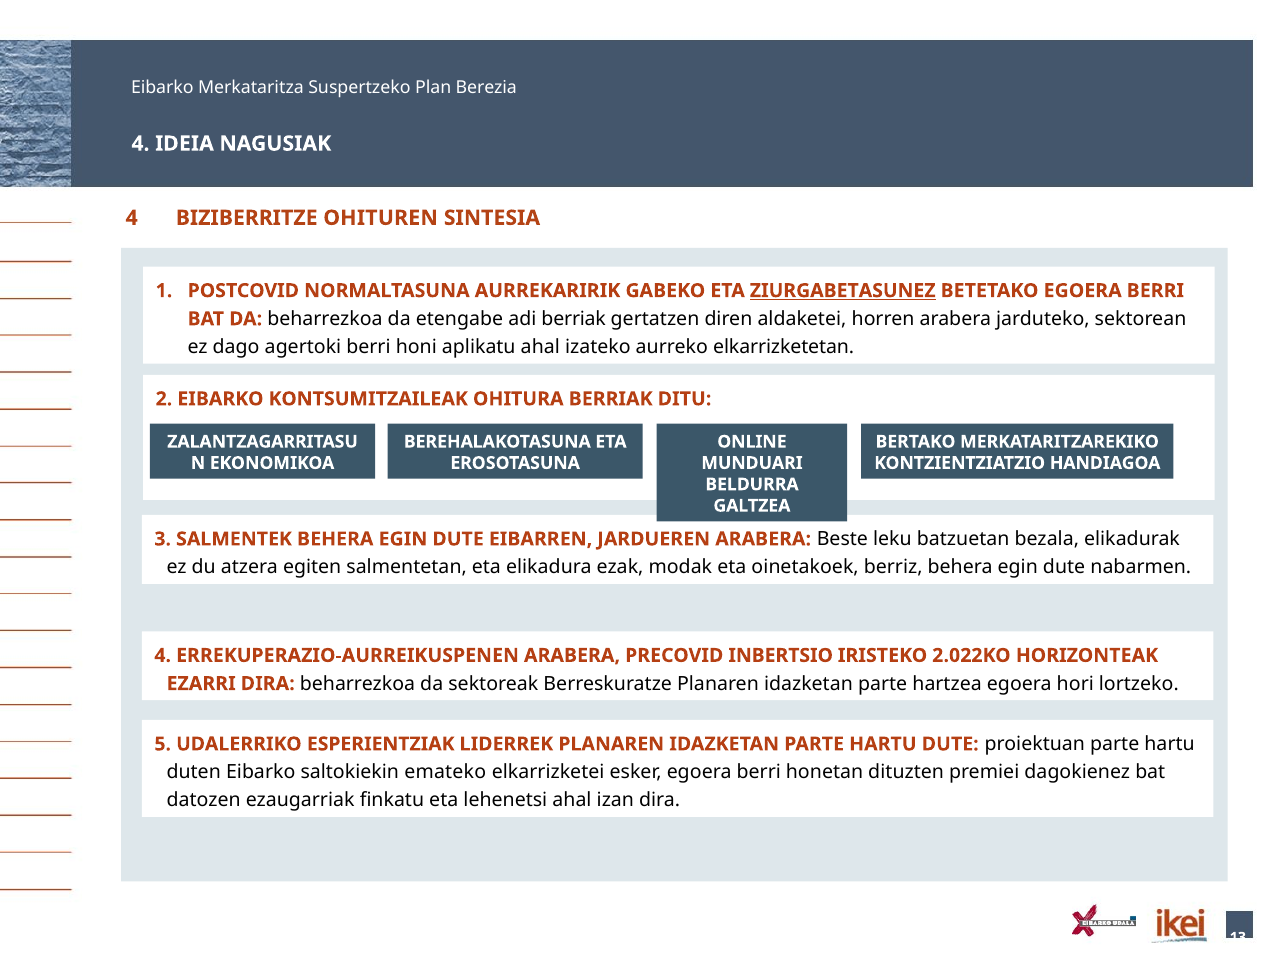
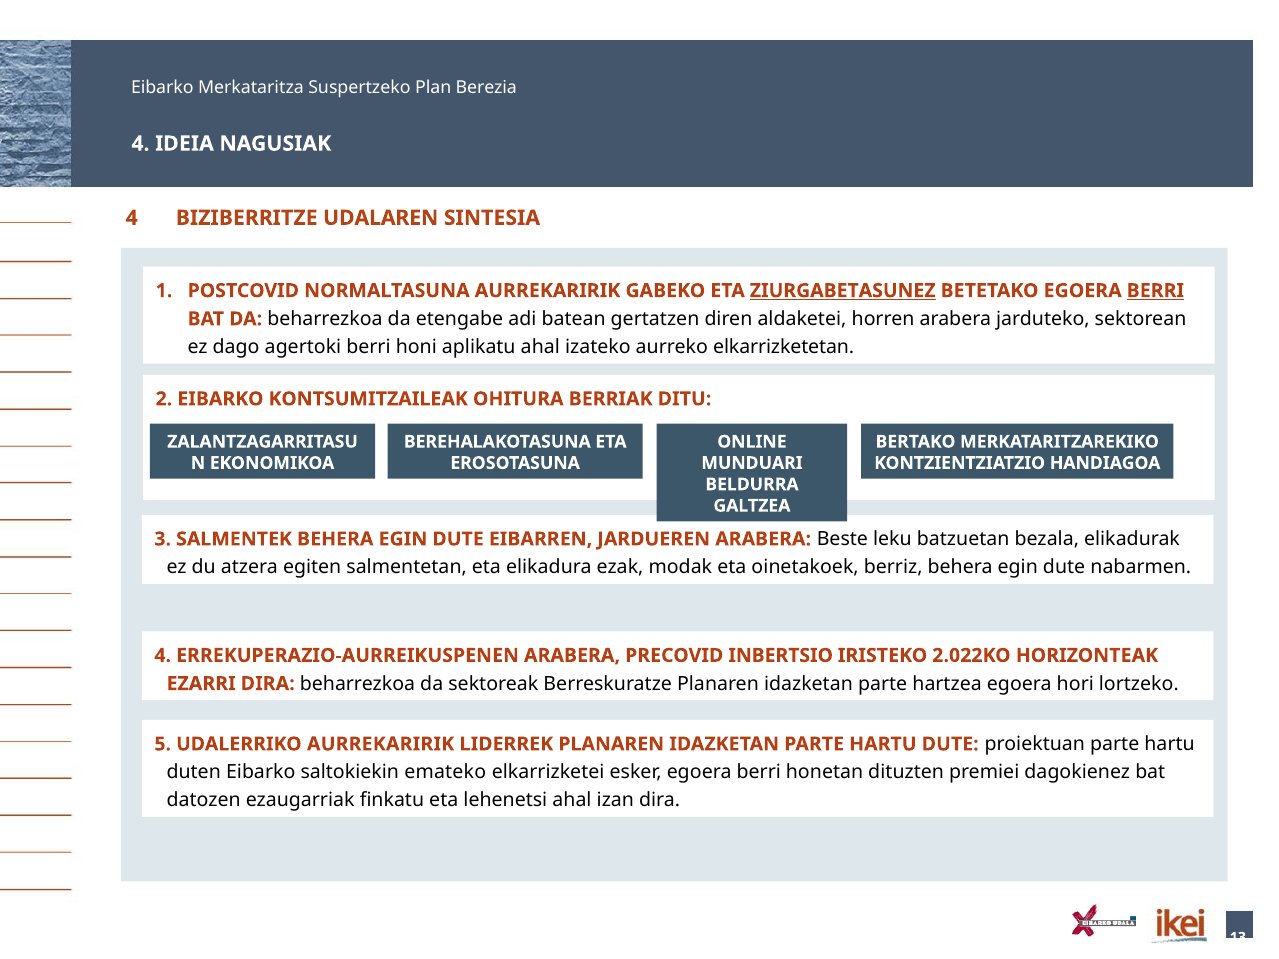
OHITUREN: OHITUREN -> UDALAREN
BERRI at (1155, 291) underline: none -> present
adi berriak: berriak -> batean
UDALERRIKO ESPERIENTZIAK: ESPERIENTZIAK -> AURREKARIRIK
